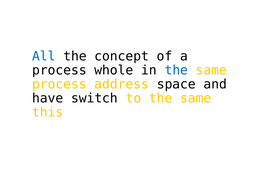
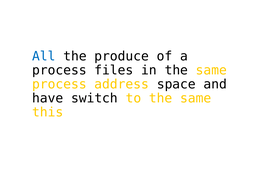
concept: concept -> produce
whole: whole -> files
the at (176, 70) colour: blue -> black
